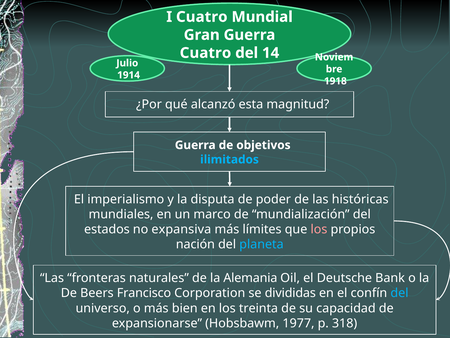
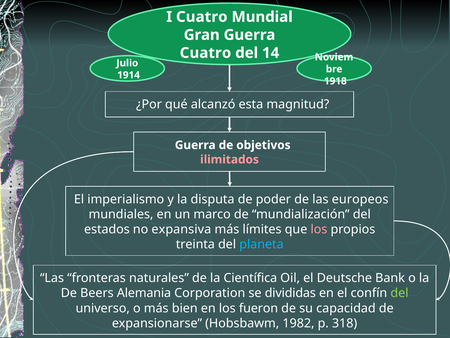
ilimitados colour: light blue -> pink
históricas: históricas -> europeos
nación: nación -> treinta
Alemania: Alemania -> Científica
Francisco: Francisco -> Alemania
del at (399, 293) colour: light blue -> light green
treinta: treinta -> fueron
1977: 1977 -> 1982
